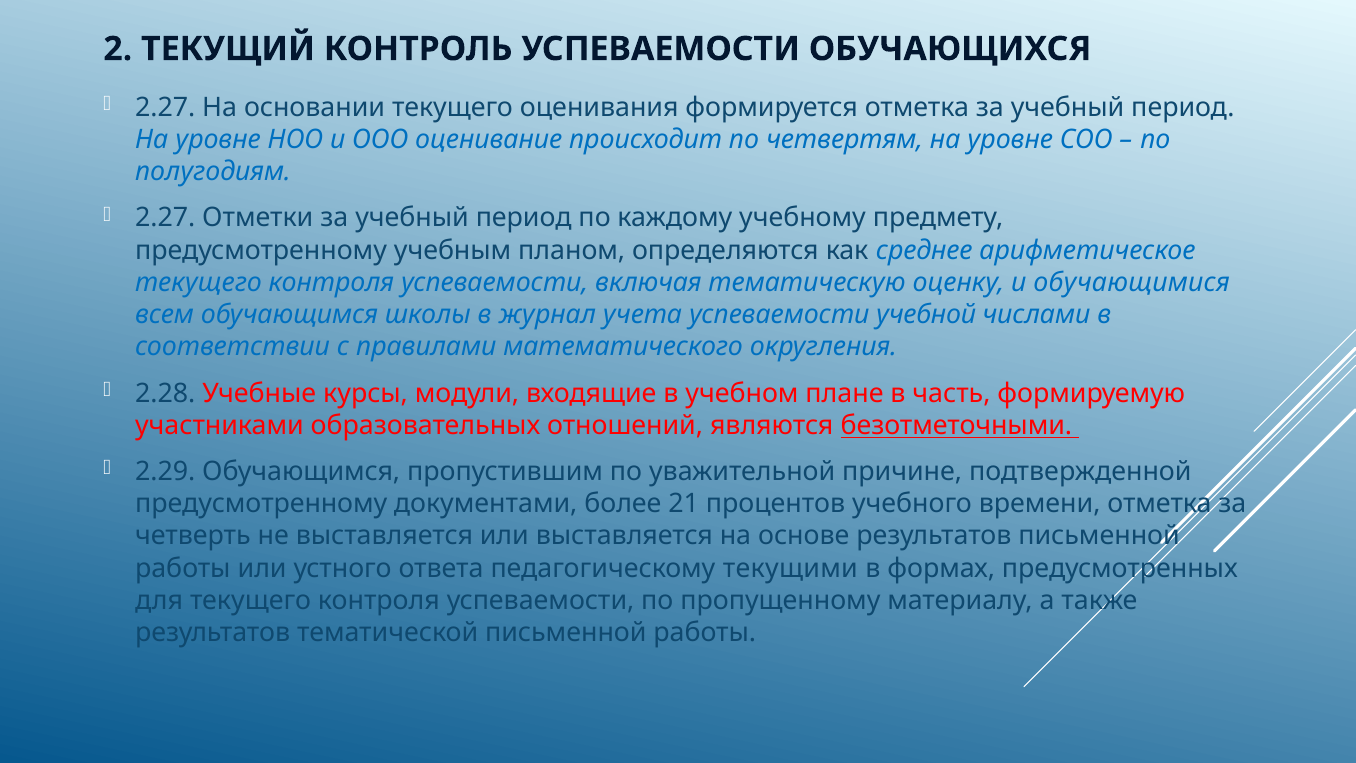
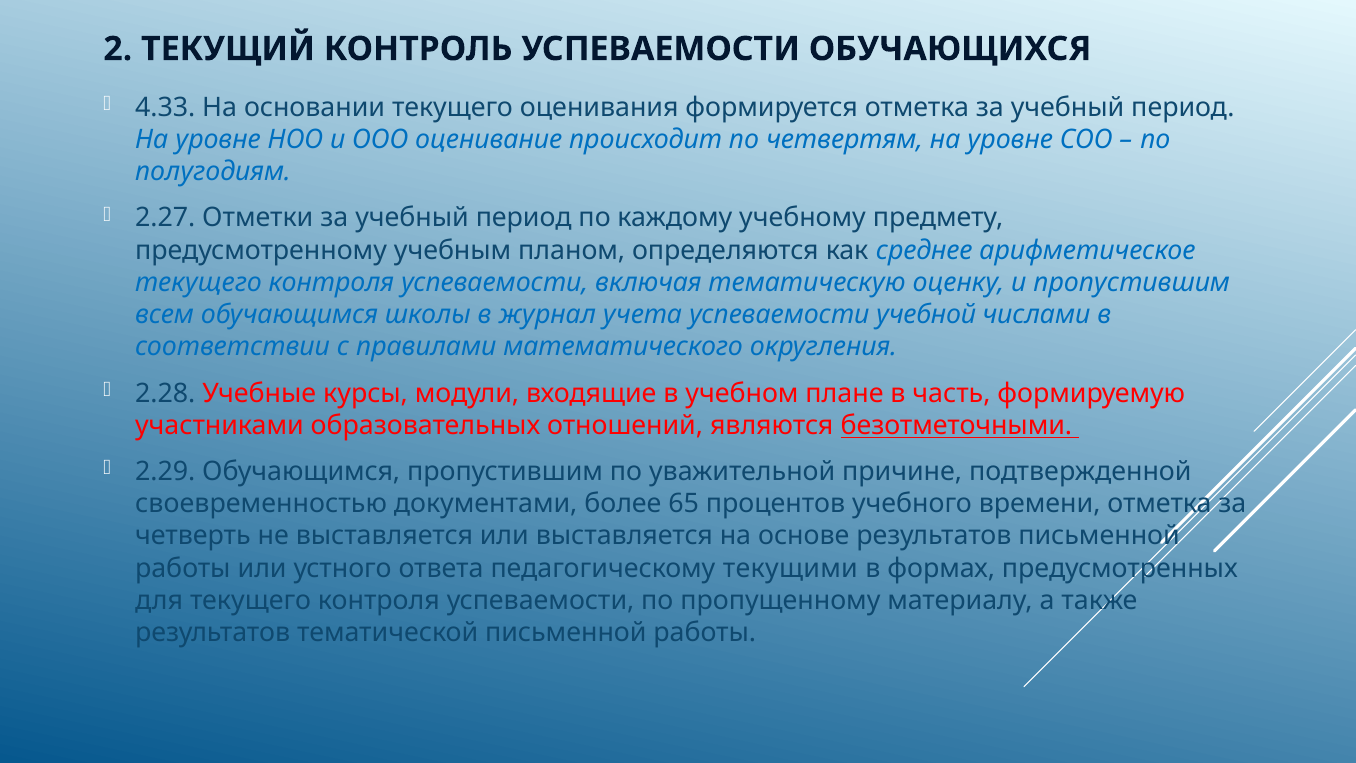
2.27 at (165, 107): 2.27 -> 4.33
и обучающимися: обучающимися -> пропустившим
предусмотренному at (261, 504): предусмотренному -> своевременностью
21: 21 -> 65
